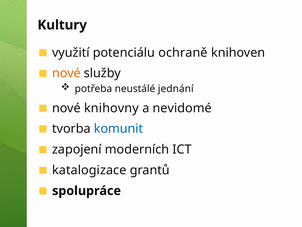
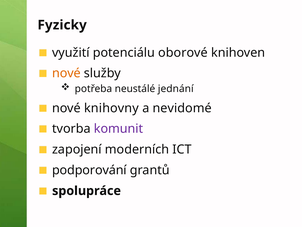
Kultury: Kultury -> Fyzicky
ochraně: ochraně -> oborové
komunit colour: blue -> purple
katalogizace: katalogizace -> podporování
